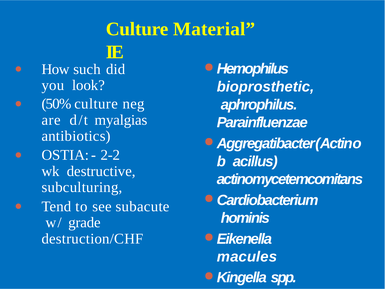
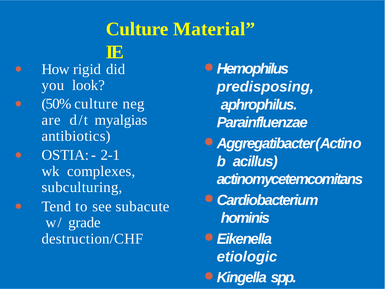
such: such -> rigid
bioprosthetic: bioprosthetic -> predisposing
2-2: 2-2 -> 2-1
destructive: destructive -> complexes
macules: macules -> etiologic
